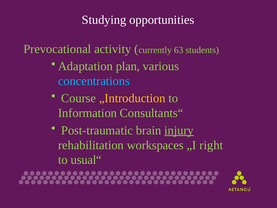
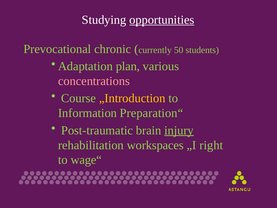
opportunities underline: none -> present
activity: activity -> chronic
63: 63 -> 50
concentrations colour: light blue -> pink
Consultants“: Consultants“ -> Preparation“
usual“: usual“ -> wage“
